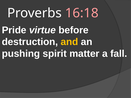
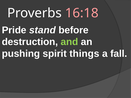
virtue: virtue -> stand
and colour: yellow -> light green
matter: matter -> things
